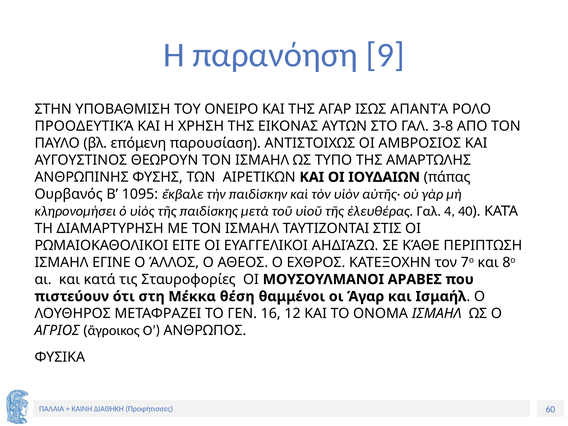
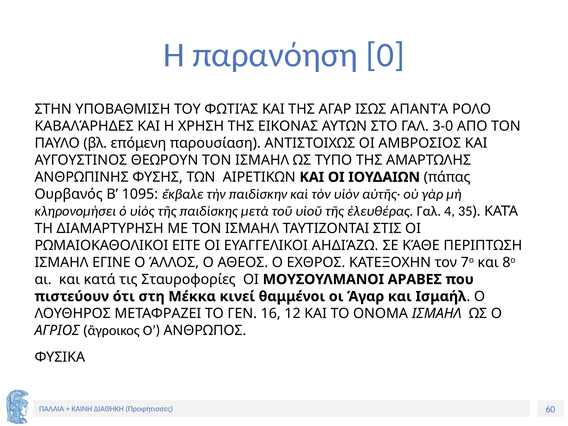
9: 9 -> 0
ΟΝΕΙΡΟ: ΟΝΕΙΡΟ -> ΦΩΤΙΆΣ
ΠΡΟΟΔΕΥΤΙΚΆ: ΠΡΟΟΔΕΥΤΙΚΆ -> ΚΑΒΑΛΆΡΗΔΕΣ
3-8: 3-8 -> 3-0
40: 40 -> 35
θέση: θέση -> κινεί
